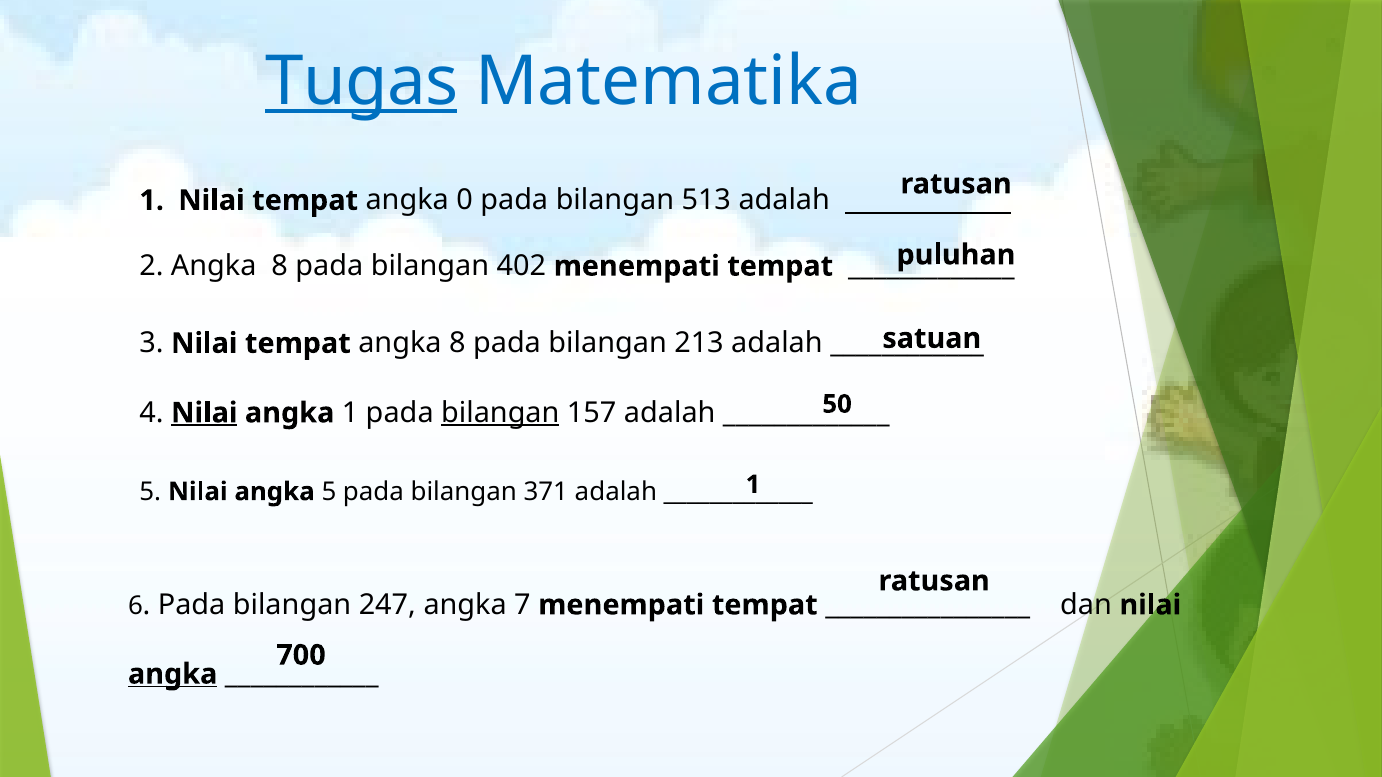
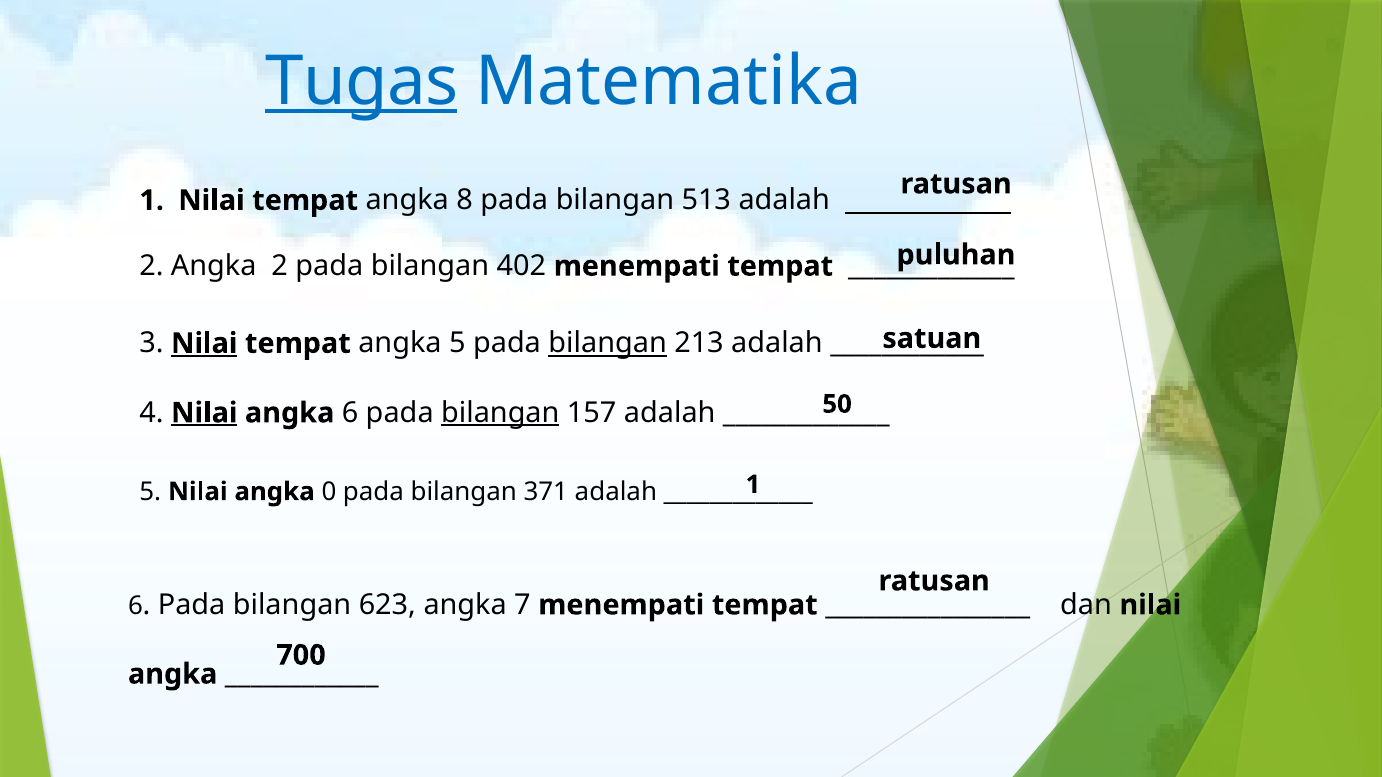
0: 0 -> 8
2 Angka 8: 8 -> 2
Nilai at (204, 344) underline: none -> present
tempat angka 8: 8 -> 5
bilangan at (608, 344) underline: none -> present
angka 1: 1 -> 6
angka 5: 5 -> 0
247: 247 -> 623
angka at (173, 674) underline: present -> none
